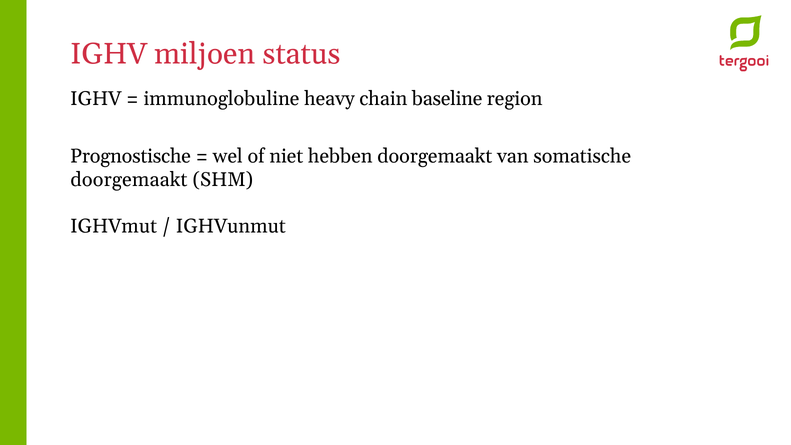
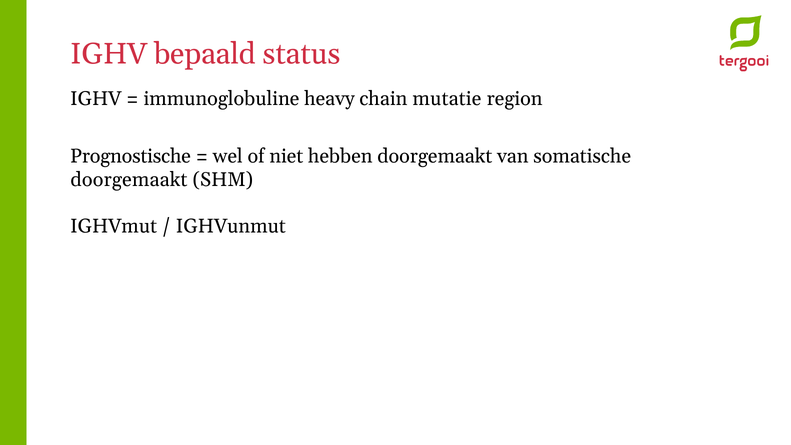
miljoen: miljoen -> bepaald
baseline: baseline -> mutatie
